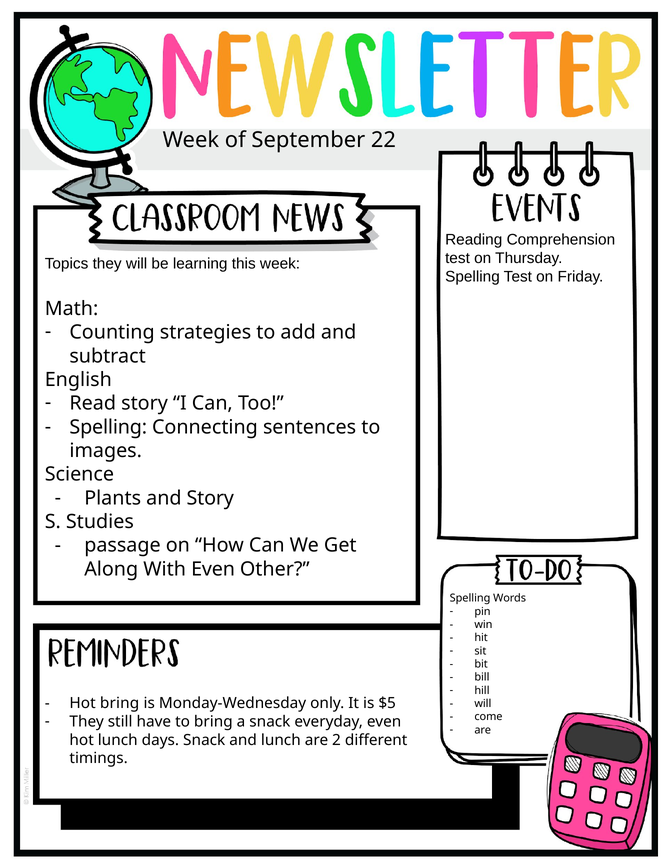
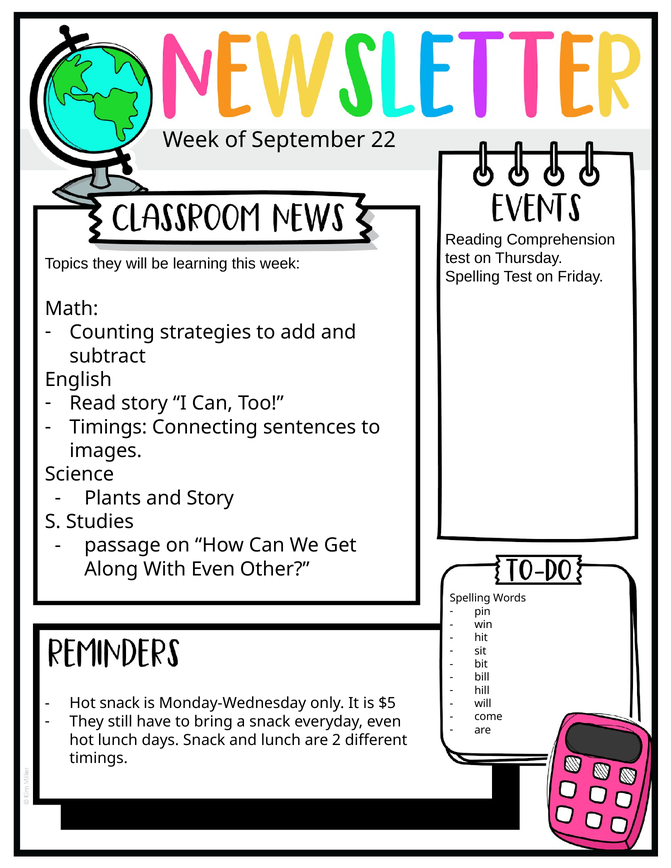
Spelling at (108, 427): Spelling -> Timings
Hot bring: bring -> snack
